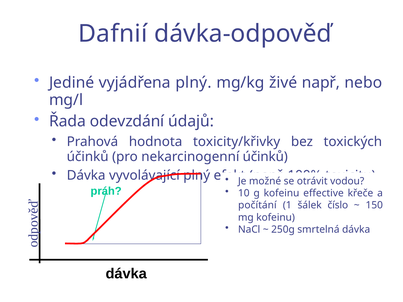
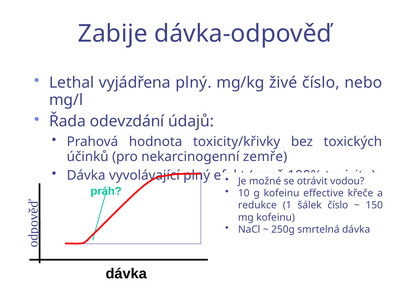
Dafnií: Dafnií -> Zabije
Jediné: Jediné -> Lethal
živé např: např -> číslo
nekarcinogenní účinků: účinků -> zemře
počítání: počítání -> redukce
